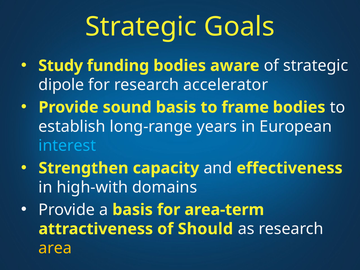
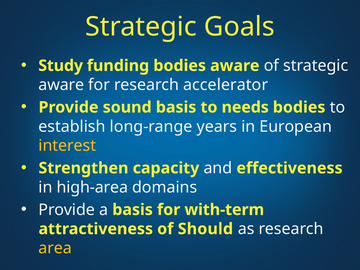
dipole at (61, 85): dipole -> aware
frame: frame -> needs
interest colour: light blue -> yellow
high-with: high-with -> high-area
area-term: area-term -> with-term
